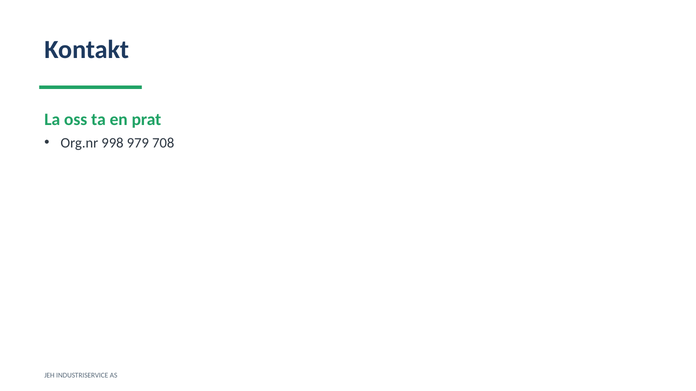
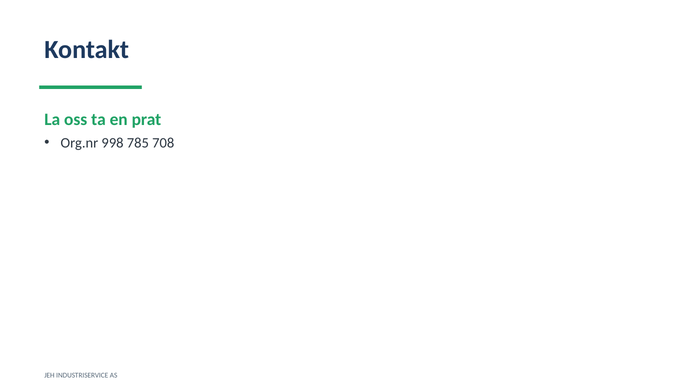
979: 979 -> 785
